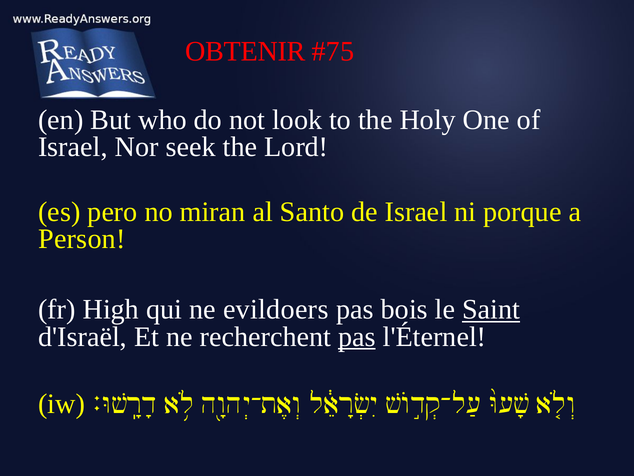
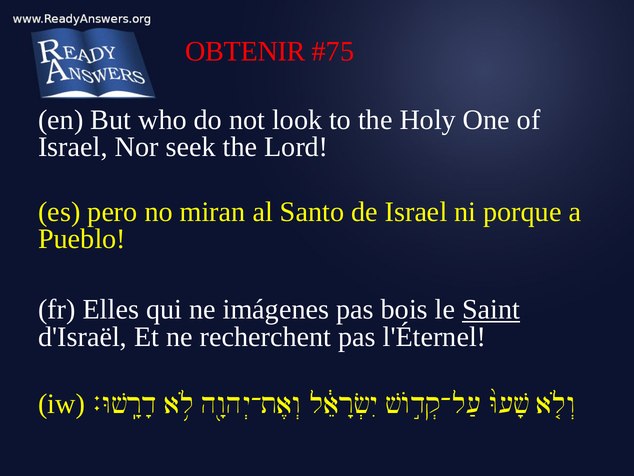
Person: Person -> Pueblo
High: High -> Elles
evildoers: evildoers -> imágenes
pas at (357, 336) underline: present -> none
